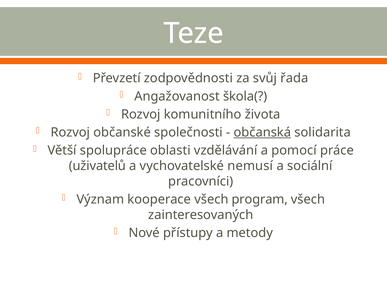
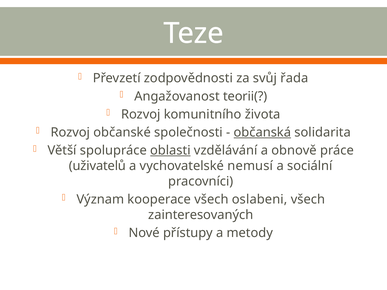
škola(: škola( -> teorii(
oblasti underline: none -> present
pomocí: pomocí -> obnově
program: program -> oslabeni
